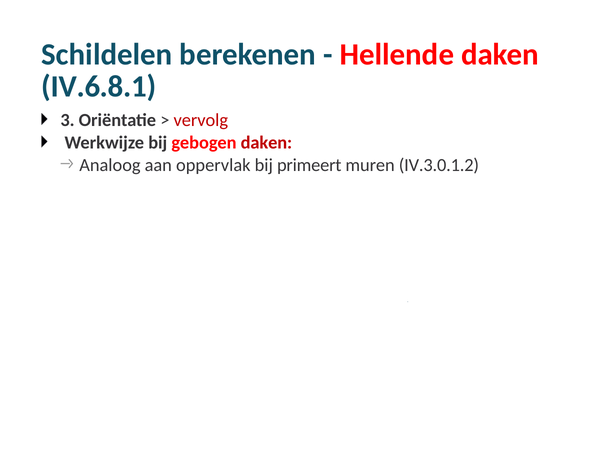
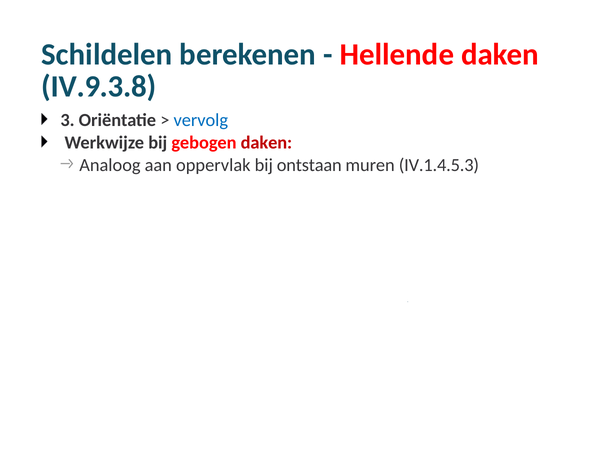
IV.6.8.1: IV.6.8.1 -> IV.9.3.8
vervolg colour: red -> blue
primeert: primeert -> ontstaan
IV.3.0.1.2: IV.3.0.1.2 -> IV.1.4.5.3
